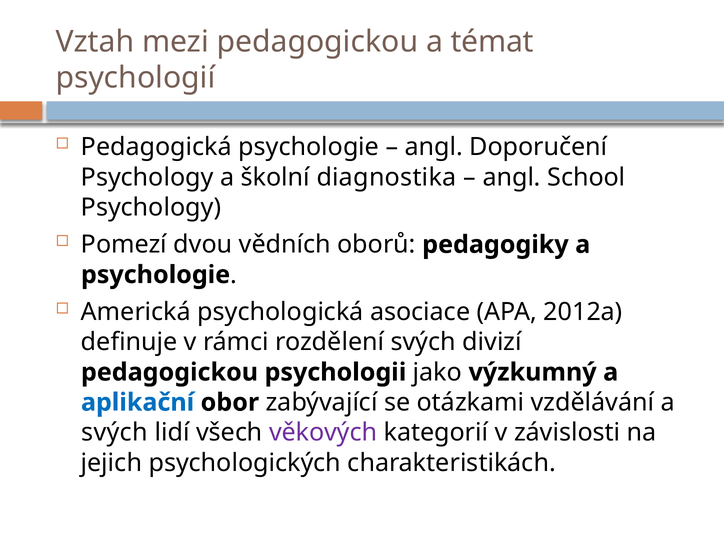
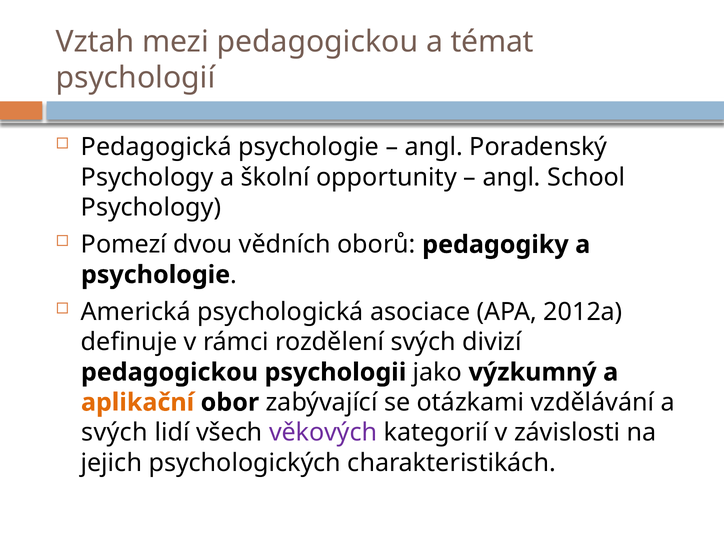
Doporučení: Doporučení -> Poradenský
diagnostika: diagnostika -> opportunity
aplikační colour: blue -> orange
